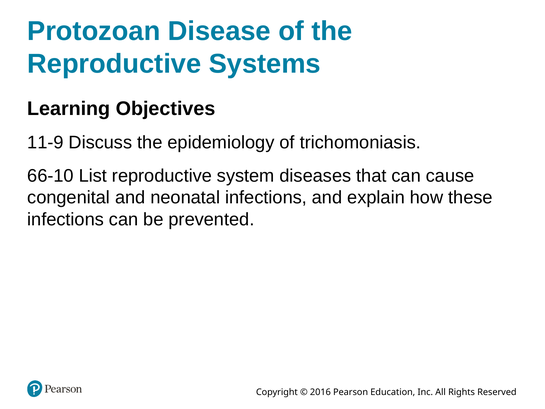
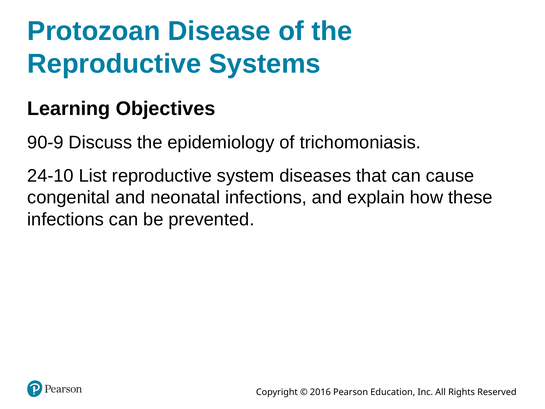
11-9: 11-9 -> 90-9
66-10: 66-10 -> 24-10
